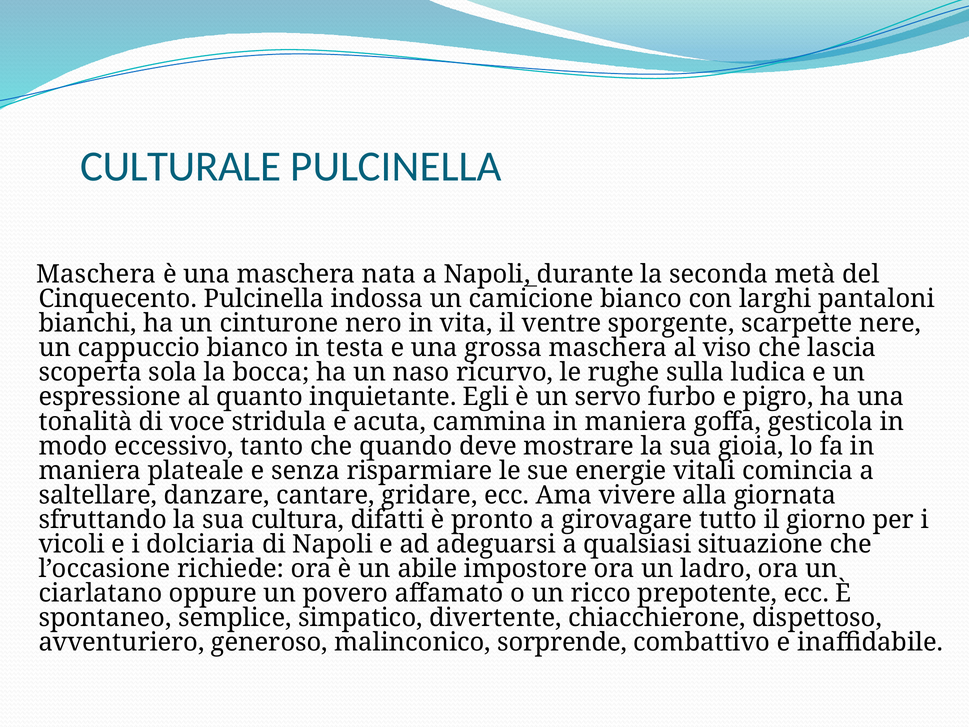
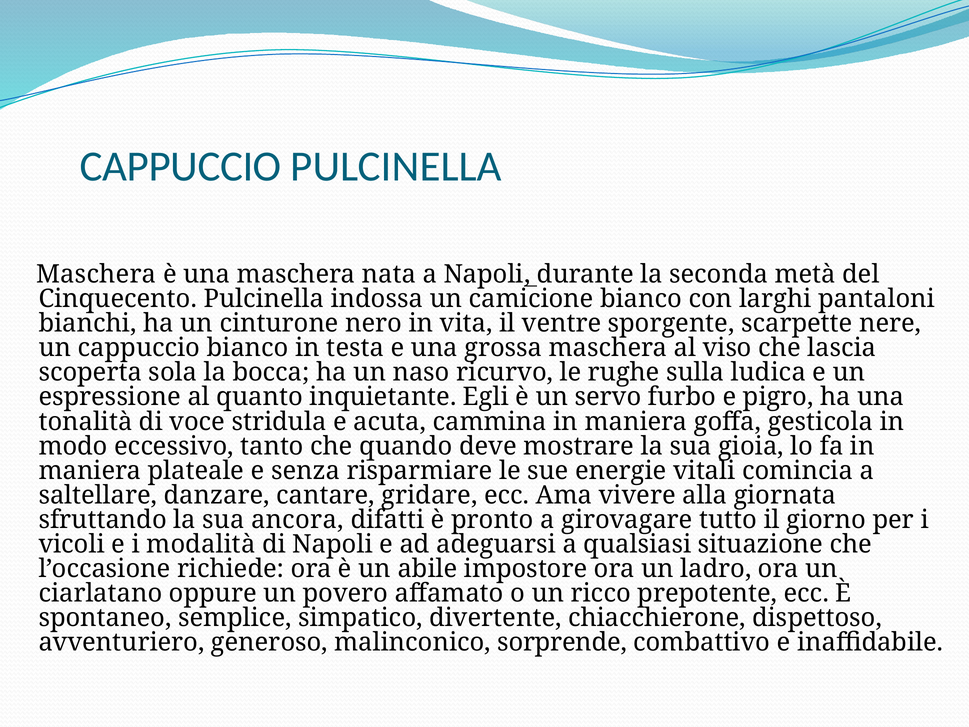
CULTURALE at (181, 166): CULTURALE -> CAPPUCCIO
cultura: cultura -> ancora
dolciaria: dolciaria -> modalità
